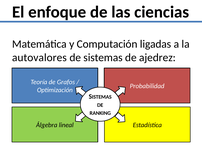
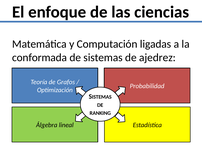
autovalores: autovalores -> conformada
